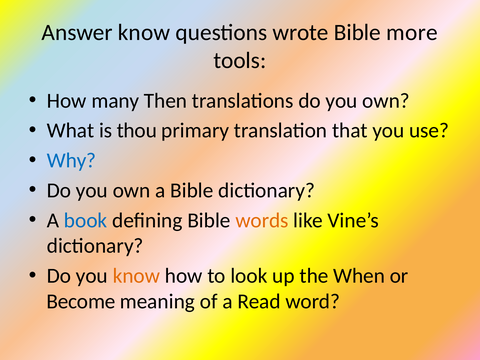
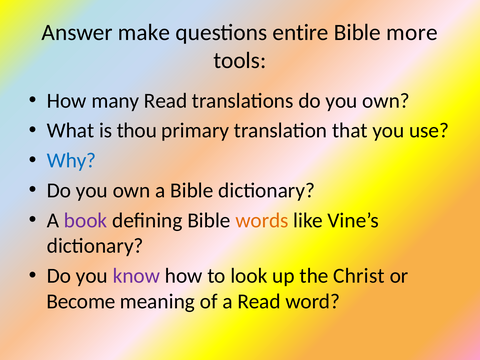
Answer know: know -> make
wrote: wrote -> entire
many Then: Then -> Read
book colour: blue -> purple
know at (136, 276) colour: orange -> purple
When: When -> Christ
